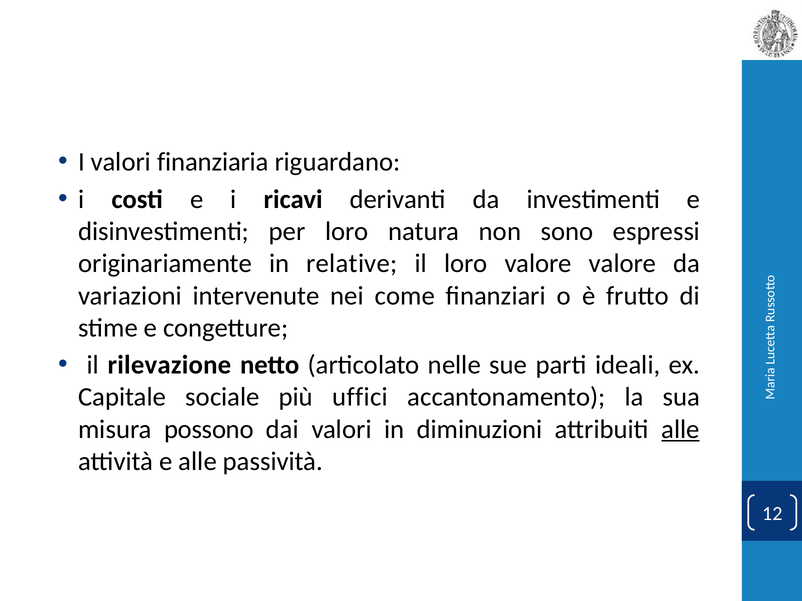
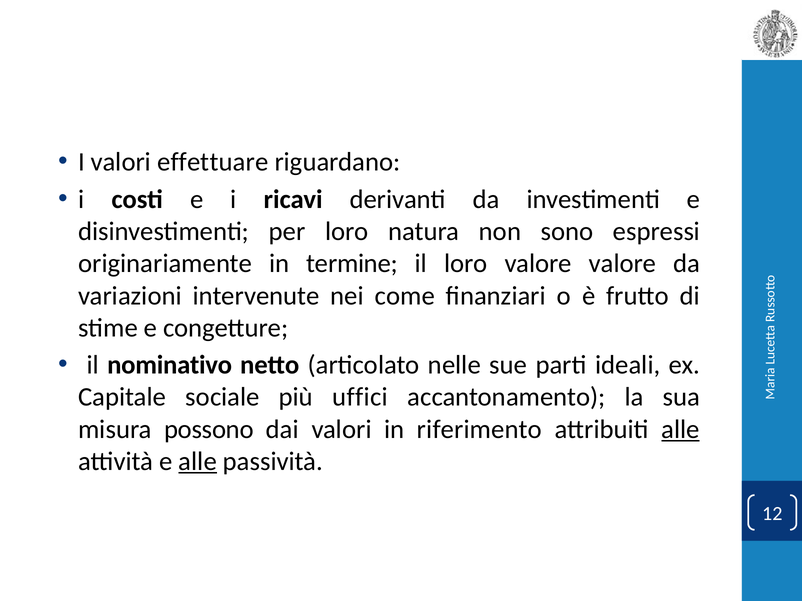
finanziaria: finanziaria -> effettuare
relative: relative -> termine
rilevazione: rilevazione -> nominativo
diminuzioni: diminuzioni -> riferimento
alle at (198, 462) underline: none -> present
